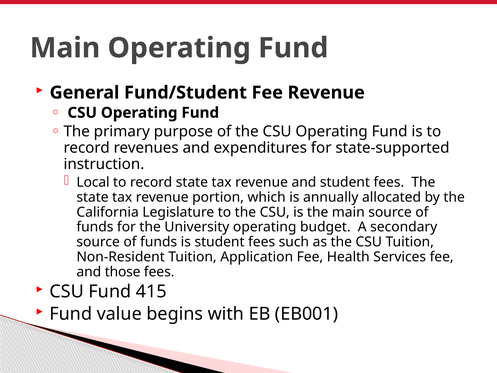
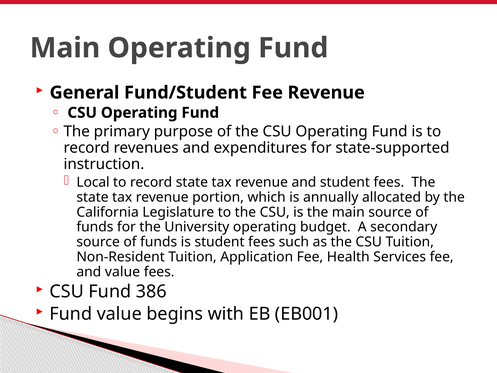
and those: those -> value
415: 415 -> 386
